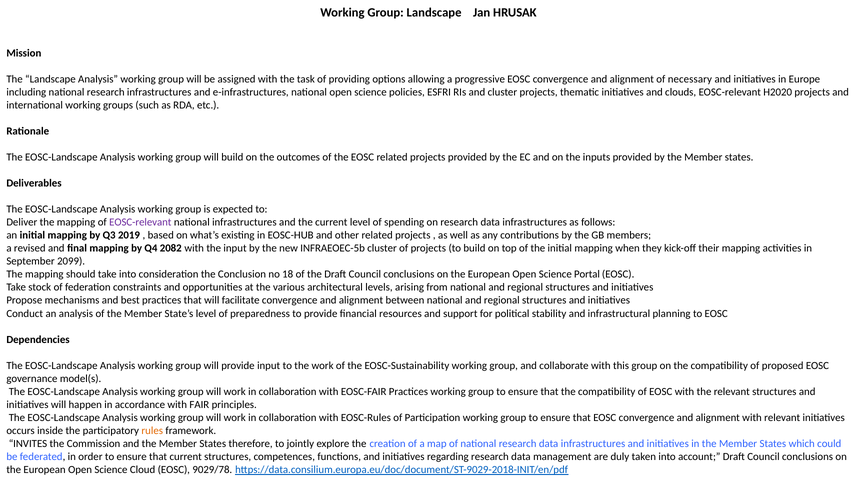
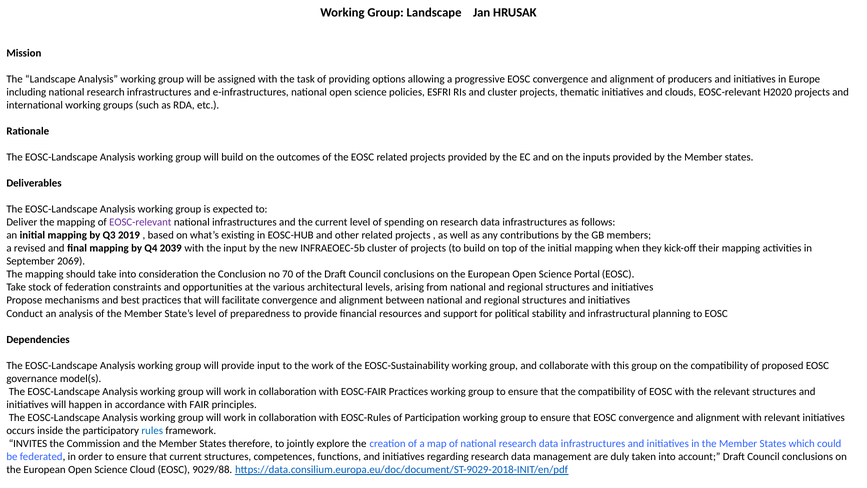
necessary: necessary -> producers
2082: 2082 -> 2039
2099: 2099 -> 2069
18: 18 -> 70
rules colour: orange -> blue
9029/78: 9029/78 -> 9029/88
